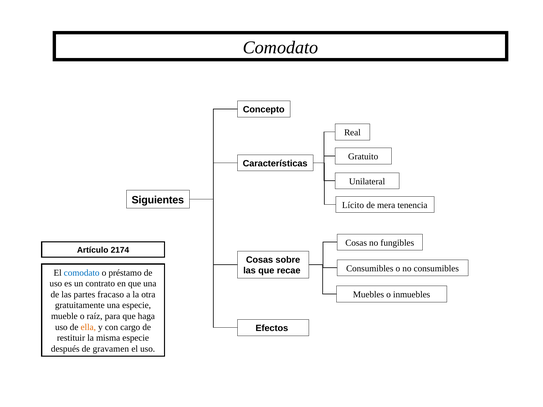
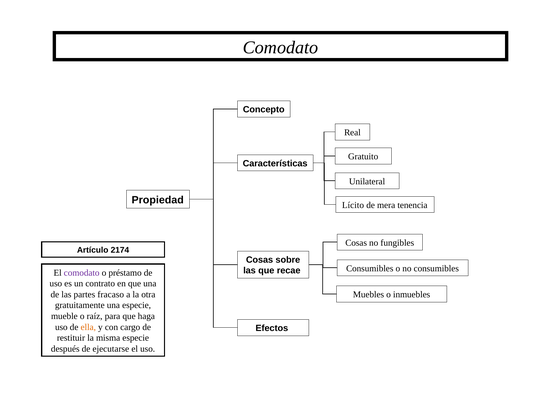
Siguientes: Siguientes -> Propiedad
comodato at (82, 273) colour: blue -> purple
gravamen: gravamen -> ejecutarse
